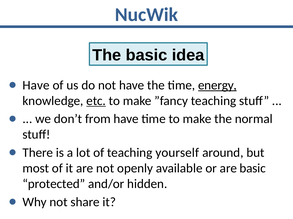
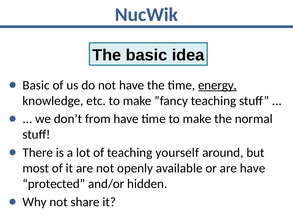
Have at (36, 85): Have -> Basic
etc underline: present -> none
are basic: basic -> have
